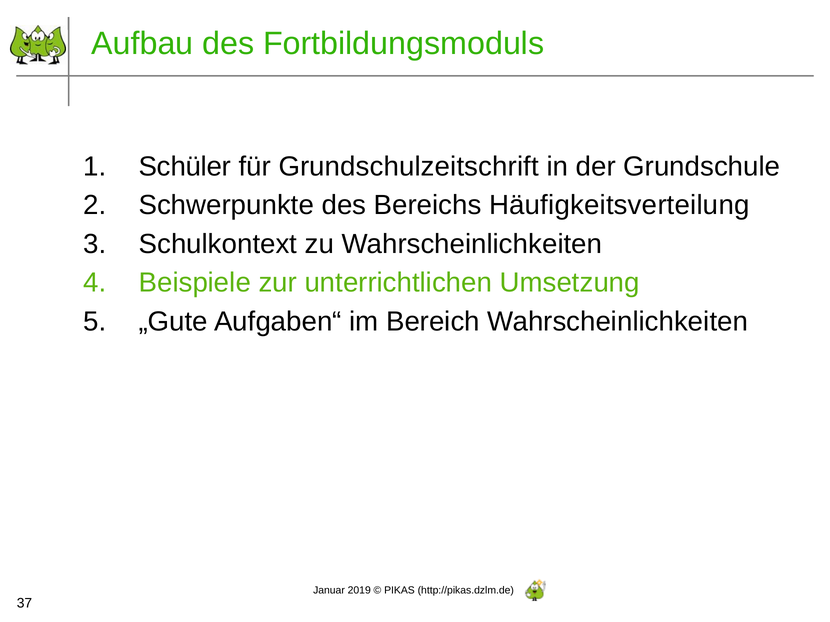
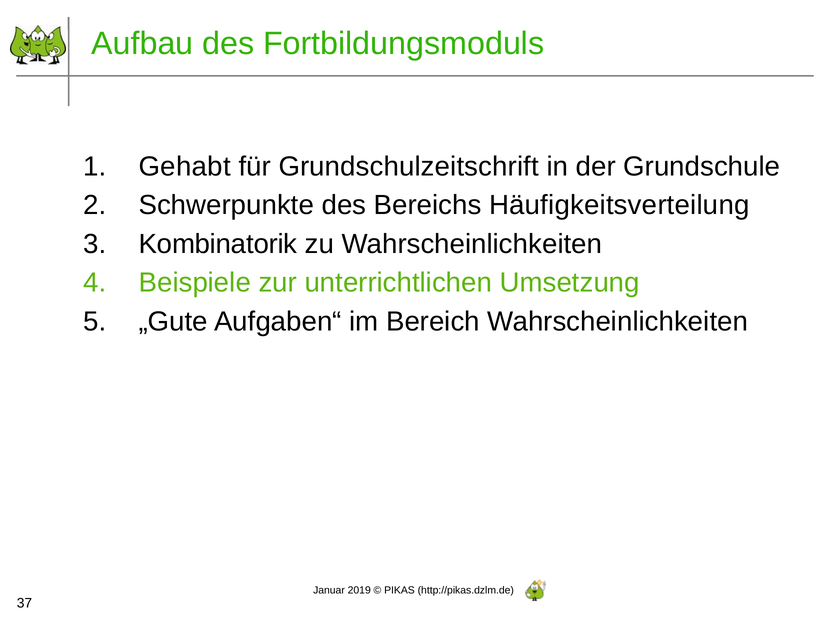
Schüler: Schüler -> Gehabt
Schulkontext: Schulkontext -> Kombinatorik
